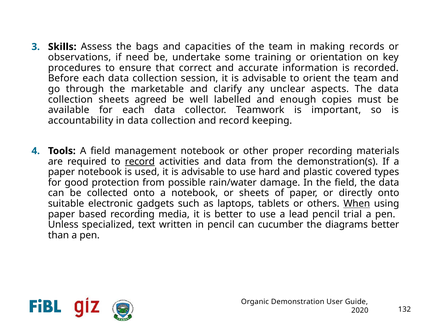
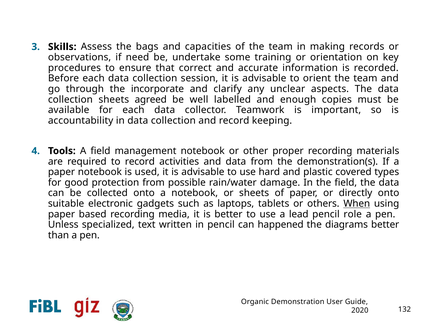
marketable: marketable -> incorporate
record at (140, 161) underline: present -> none
trial: trial -> role
cucumber: cucumber -> happened
